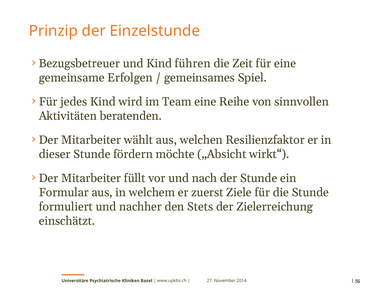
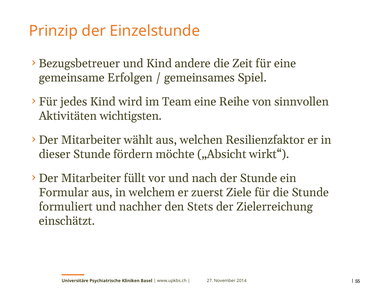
führen: führen -> andere
beratenden: beratenden -> wichtigsten
